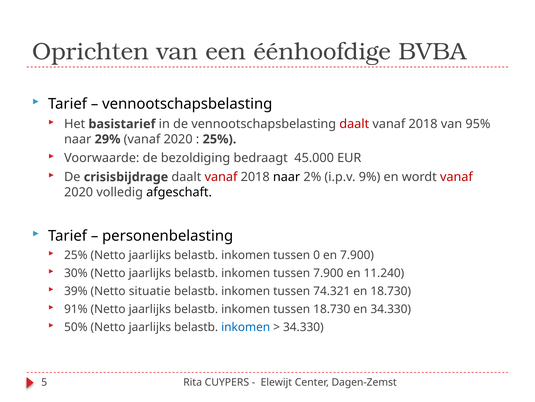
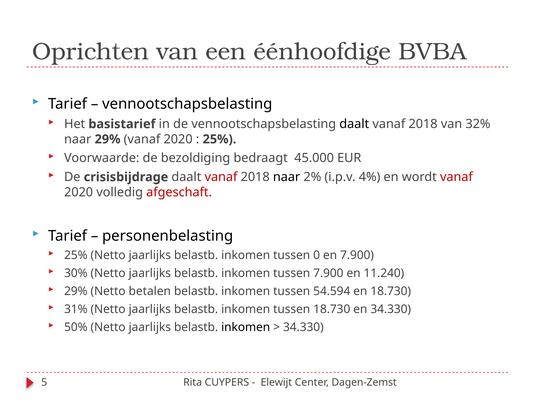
daalt at (354, 124) colour: red -> black
95%: 95% -> 32%
9%: 9% -> 4%
afgeschaft colour: black -> red
39% at (76, 291): 39% -> 29%
situatie: situatie -> betalen
74.321: 74.321 -> 54.594
91%: 91% -> 31%
inkomen at (246, 327) colour: blue -> black
